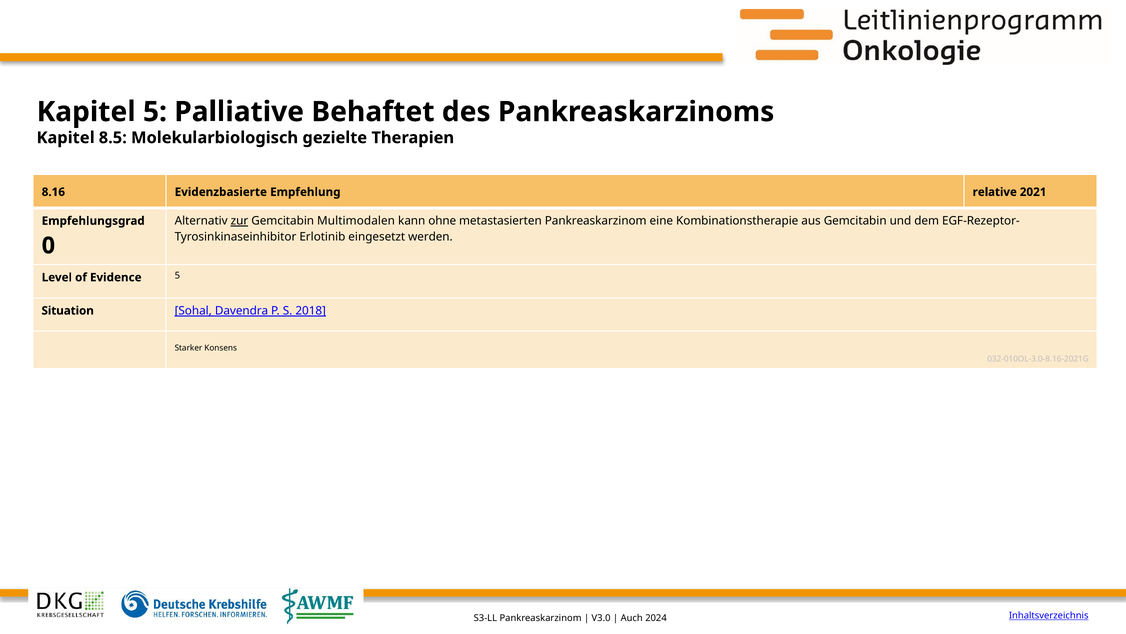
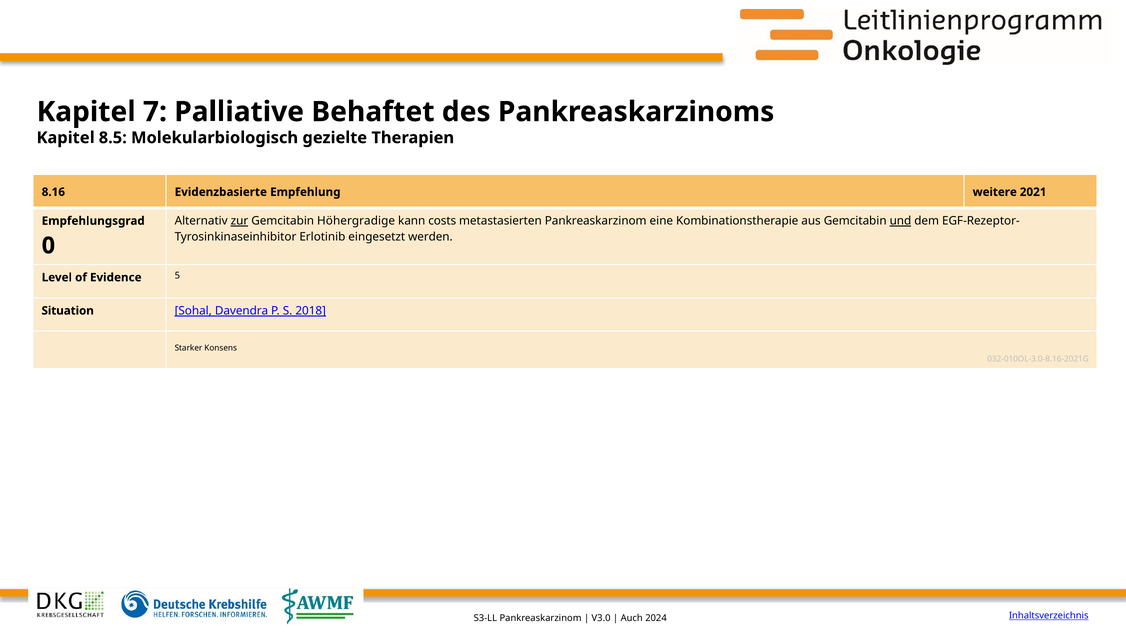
Kapitel 5: 5 -> 7
relative: relative -> weitere
Multimodalen: Multimodalen -> Höhergradige
ohne: ohne -> costs
und underline: none -> present
